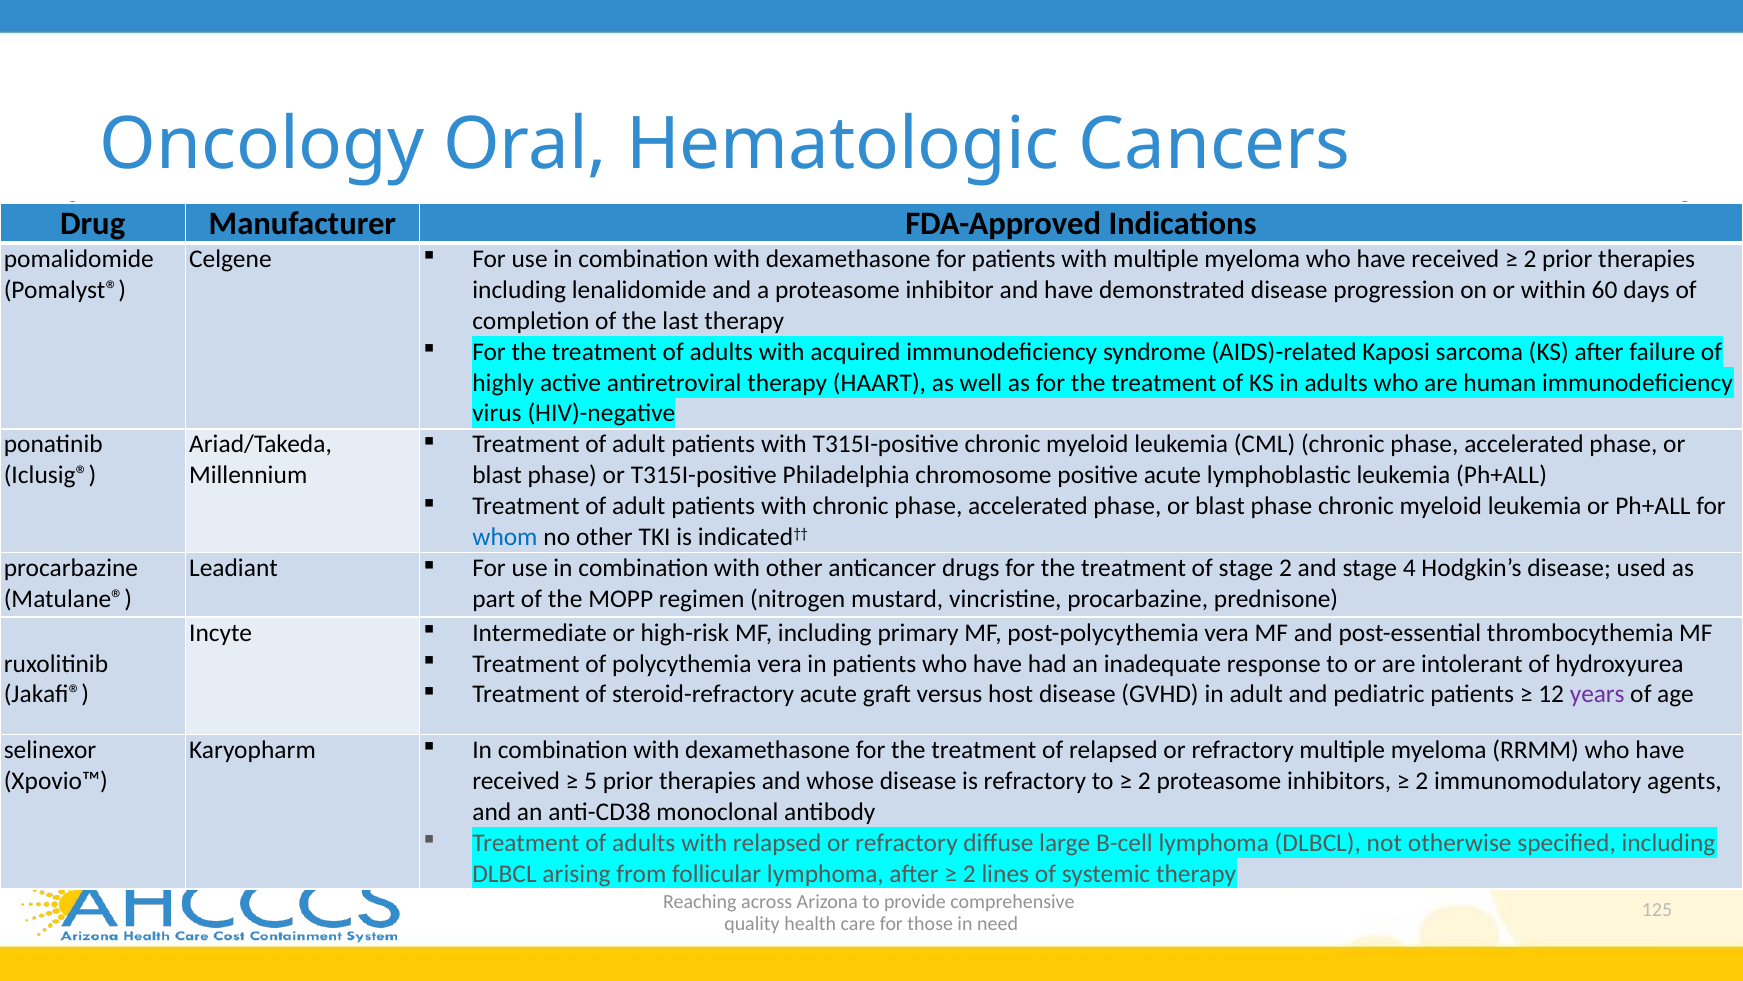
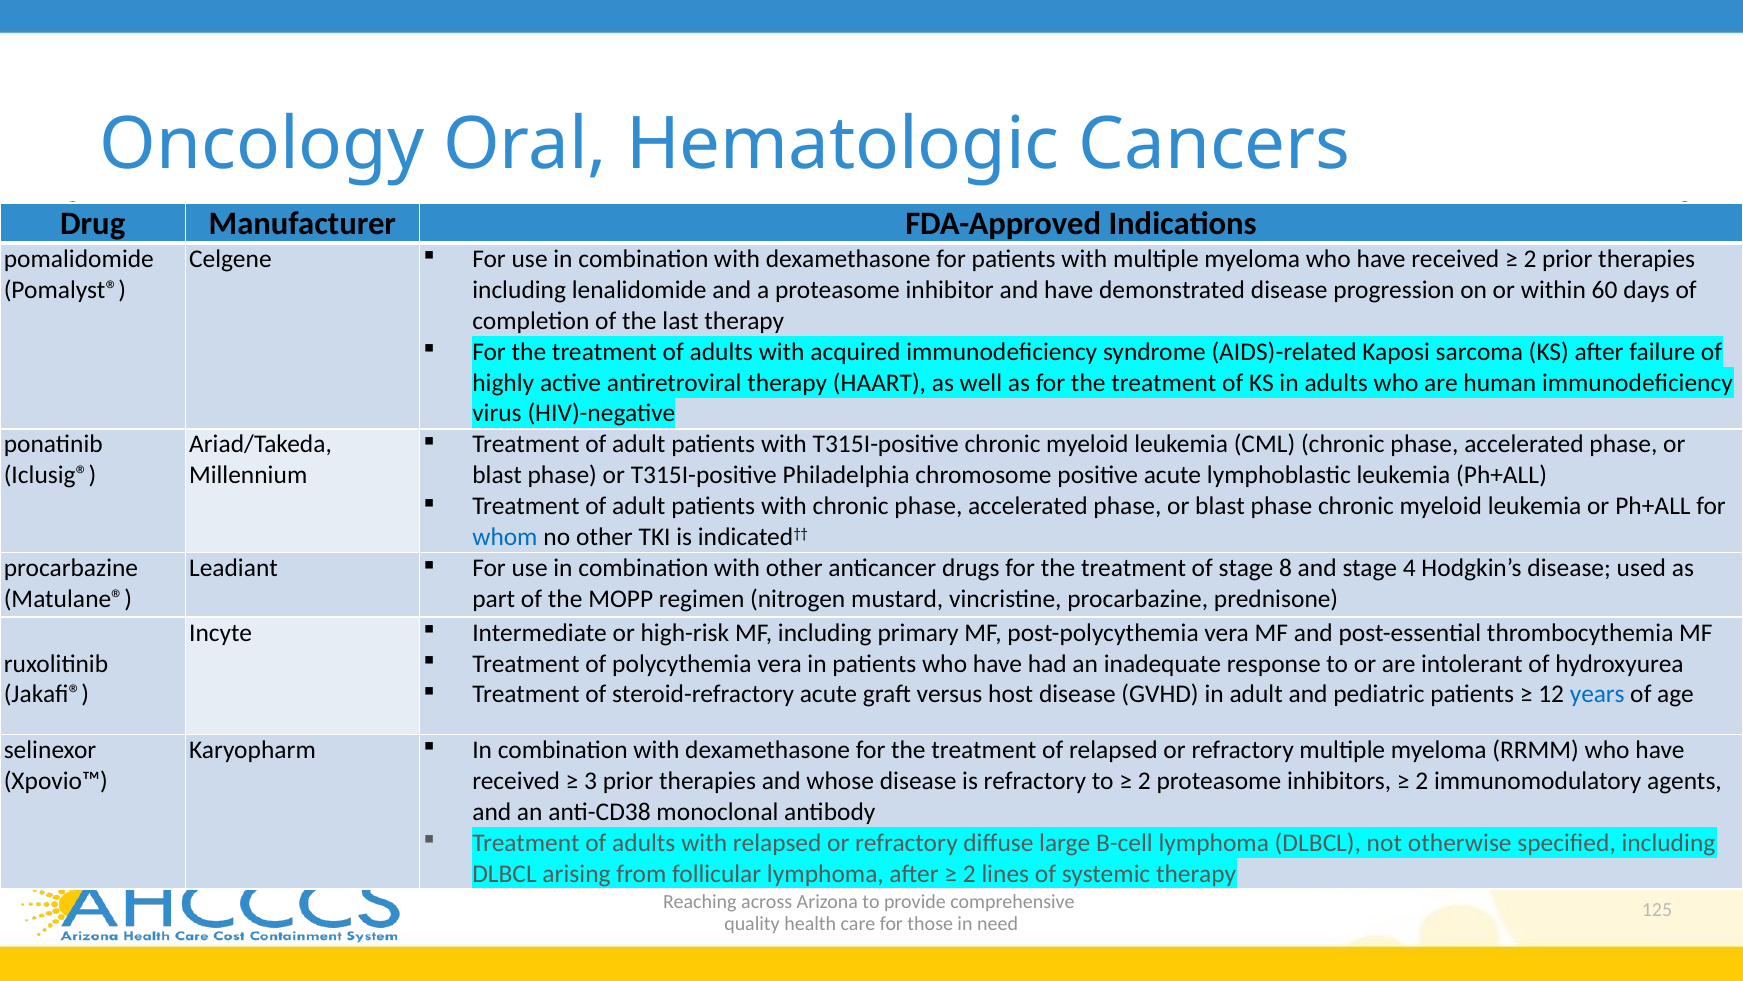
stage 2: 2 -> 8
years colour: purple -> blue
5: 5 -> 3
